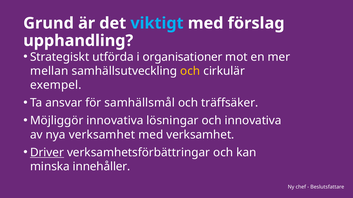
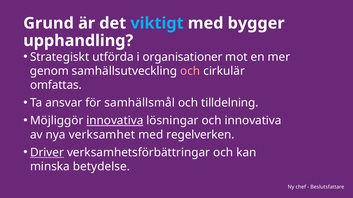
förslag: förslag -> bygger
mellan: mellan -> genom
och at (190, 71) colour: yellow -> pink
exempel: exempel -> omfattas
träffsäker: träffsäker -> tilldelning
innovativa at (115, 121) underline: none -> present
med verksamhet: verksamhet -> regelverken
innehåller: innehåller -> betydelse
